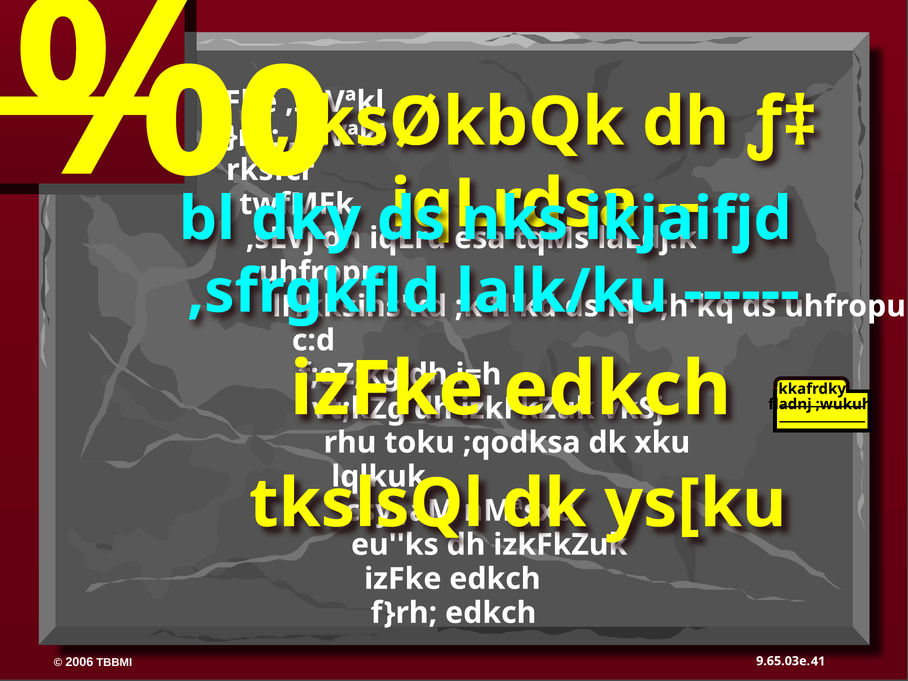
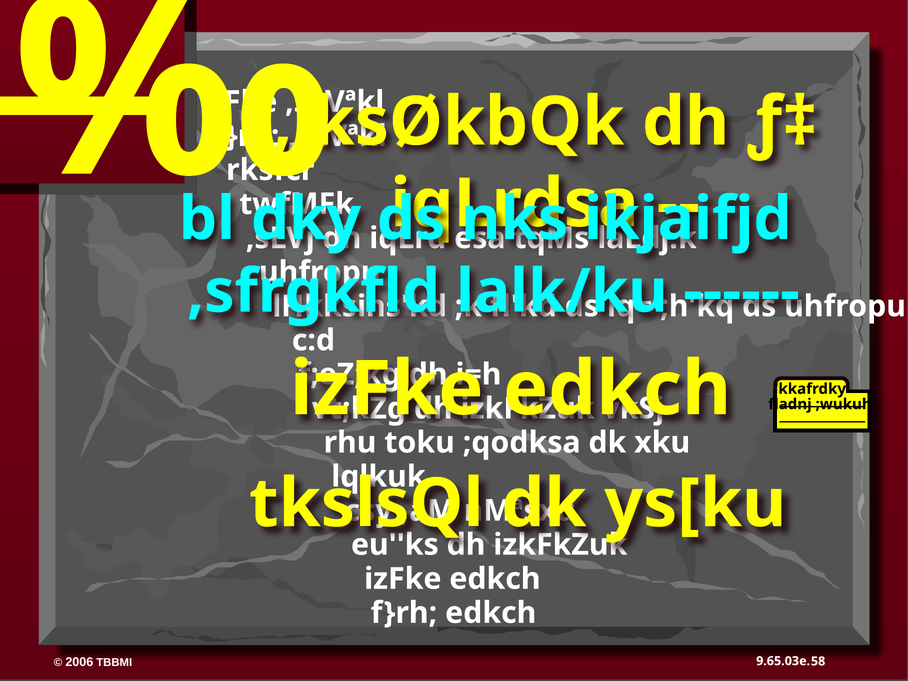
41: 41 -> 58
